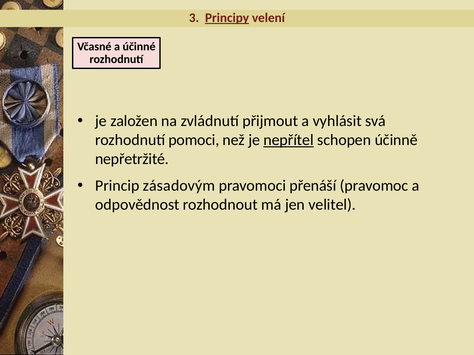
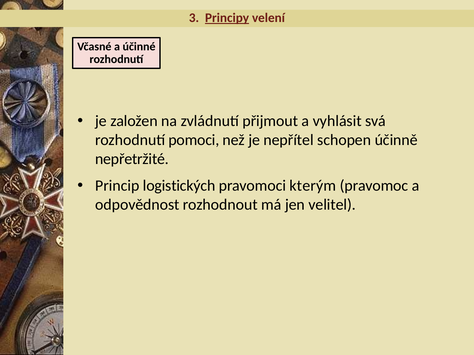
nepřítel underline: present -> none
zásadovým: zásadovým -> logistických
přenáší: přenáší -> kterým
